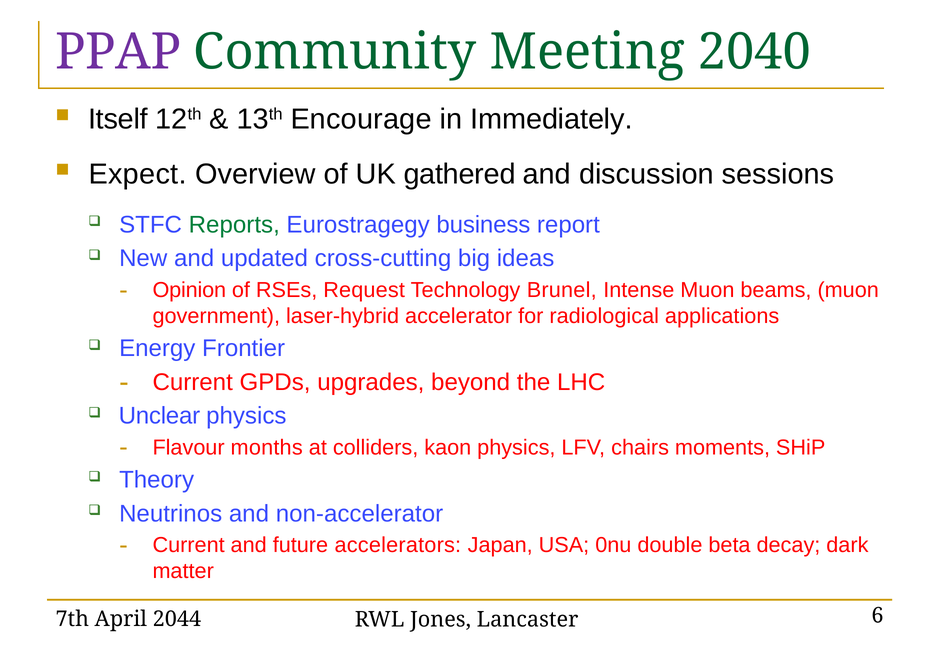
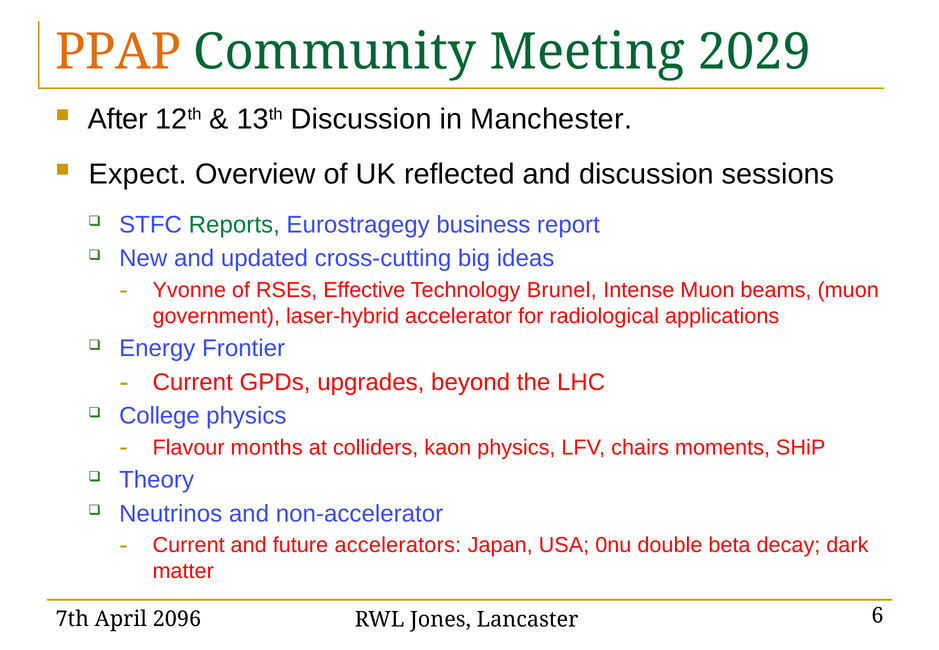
PPAP colour: purple -> orange
2040: 2040 -> 2029
Itself: Itself -> After
13th Encourage: Encourage -> Discussion
Immediately: Immediately -> Manchester
gathered: gathered -> reflected
Opinion: Opinion -> Yvonne
Request: Request -> Effective
Unclear: Unclear -> College
2044: 2044 -> 2096
